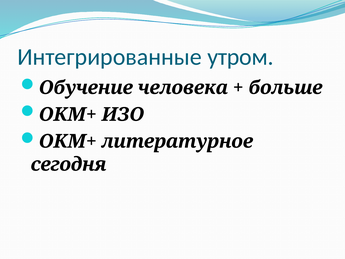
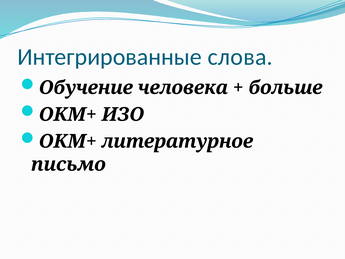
утром: утром -> слова
сегодня: сегодня -> письмо
